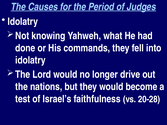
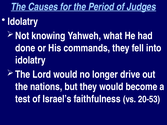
20-28: 20-28 -> 20-53
